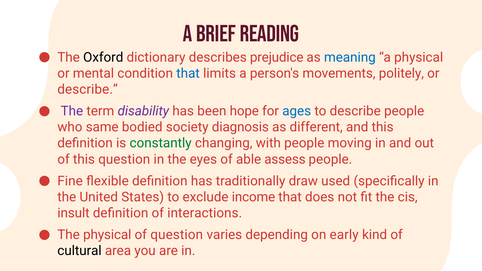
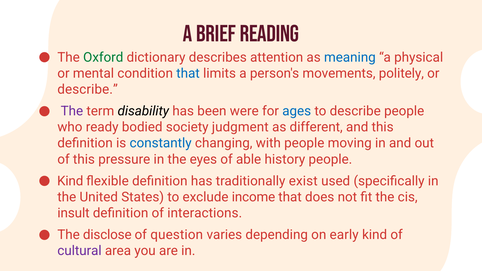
Oxford colour: black -> green
prejudice: prejudice -> attention
disability colour: purple -> black
hope: hope -> were
same: same -> ready
diagnosis: diagnosis -> judgment
constantly colour: green -> blue
this question: question -> pressure
assess: assess -> history
Fine at (70, 181): Fine -> Kind
draw: draw -> exist
The physical: physical -> disclose
cultural colour: black -> purple
